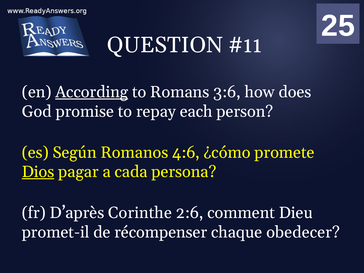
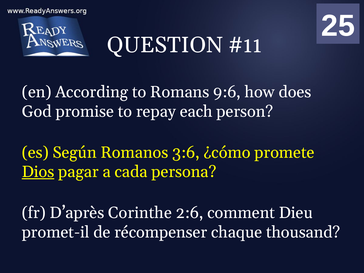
According underline: present -> none
3:6: 3:6 -> 9:6
4:6: 4:6 -> 3:6
obedecer: obedecer -> thousand
